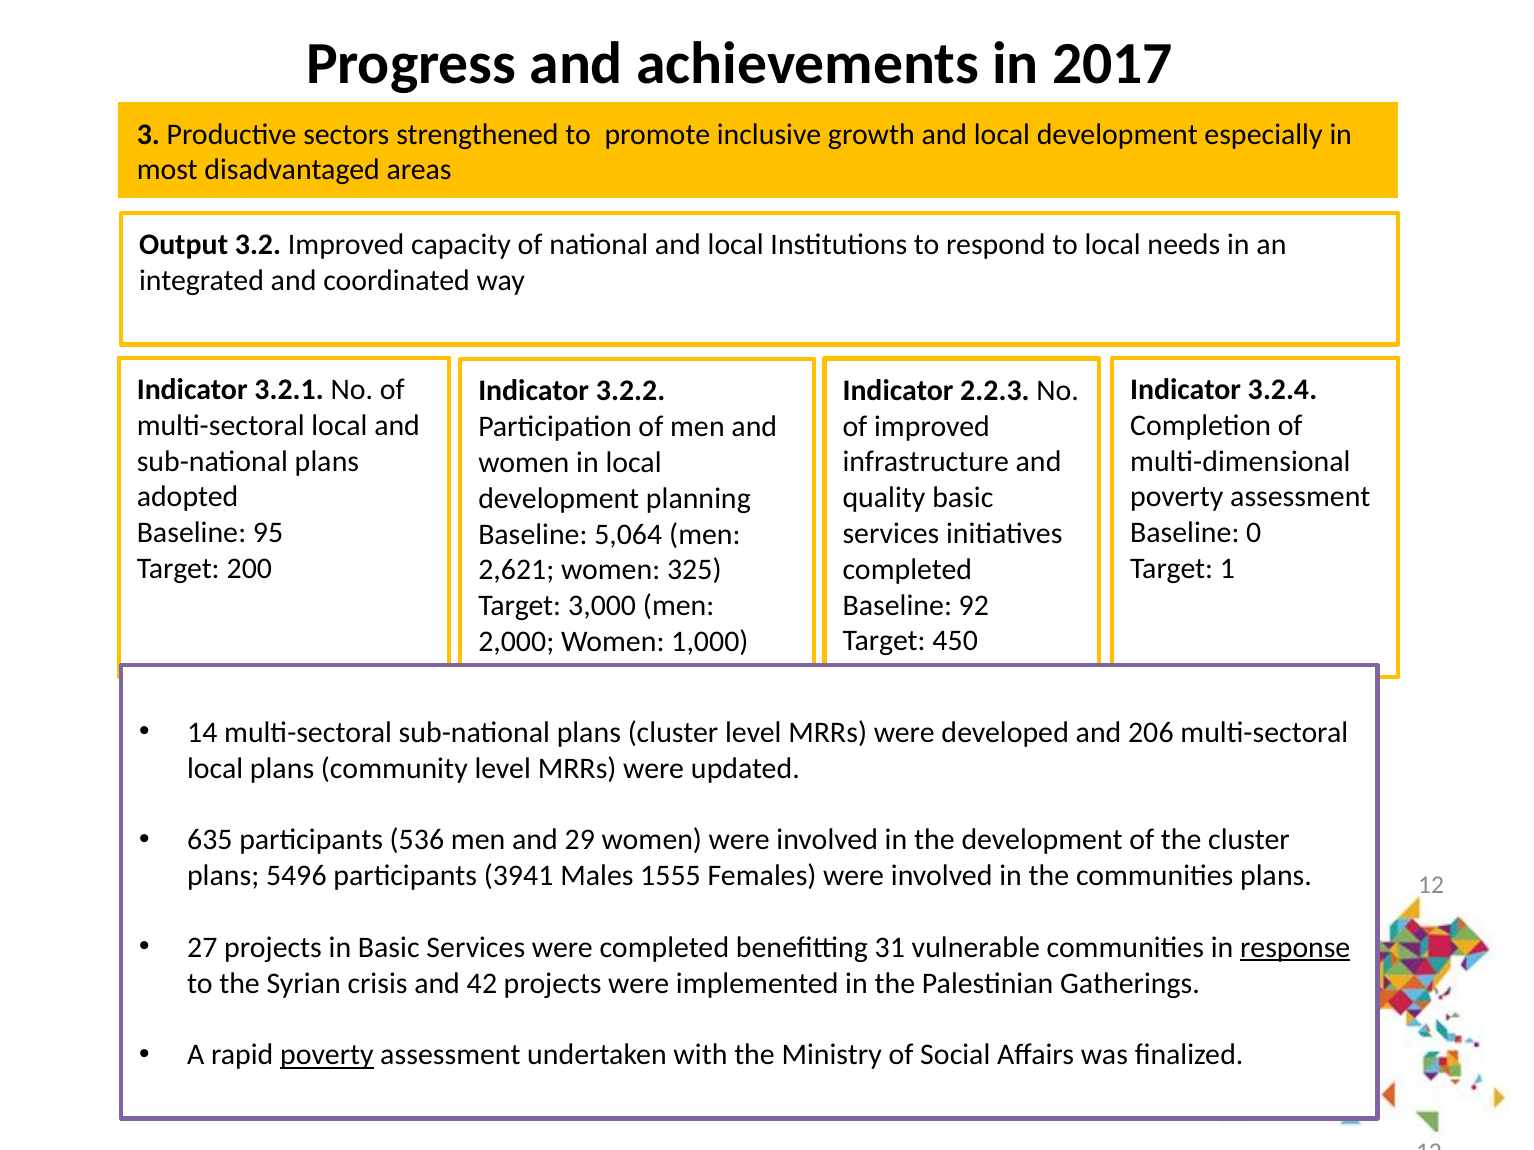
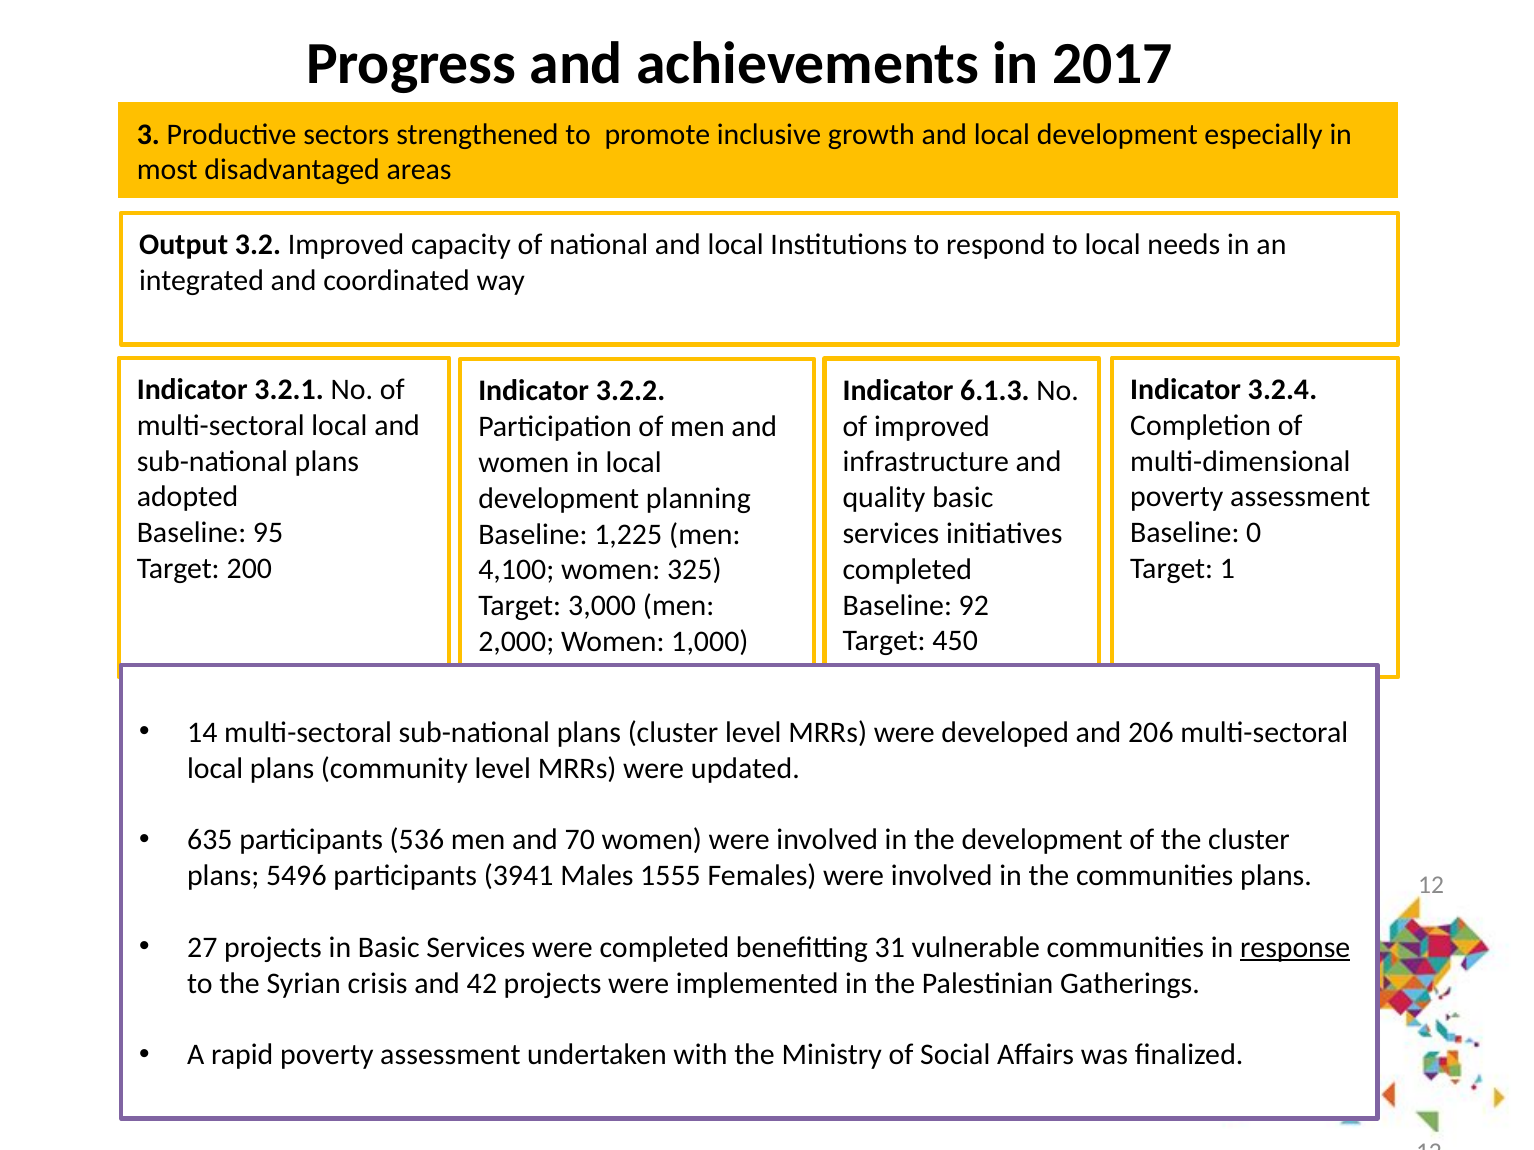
2.2.3: 2.2.3 -> 6.1.3
5,064: 5,064 -> 1,225
2,621: 2,621 -> 4,100
29: 29 -> 70
poverty at (327, 1055) underline: present -> none
